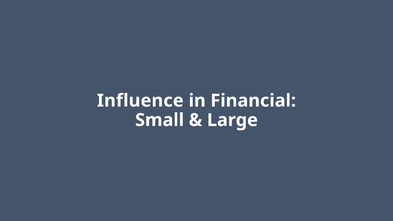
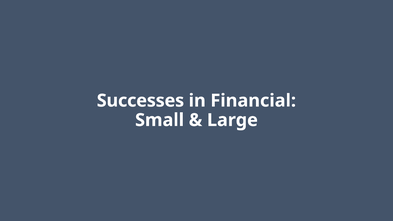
Influence: Influence -> Successes
